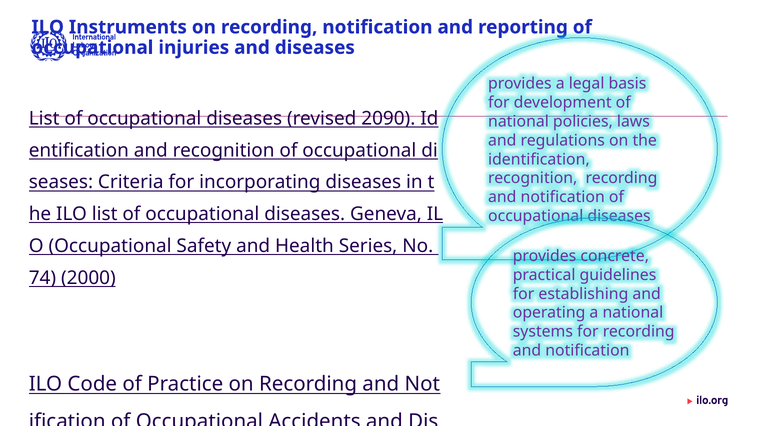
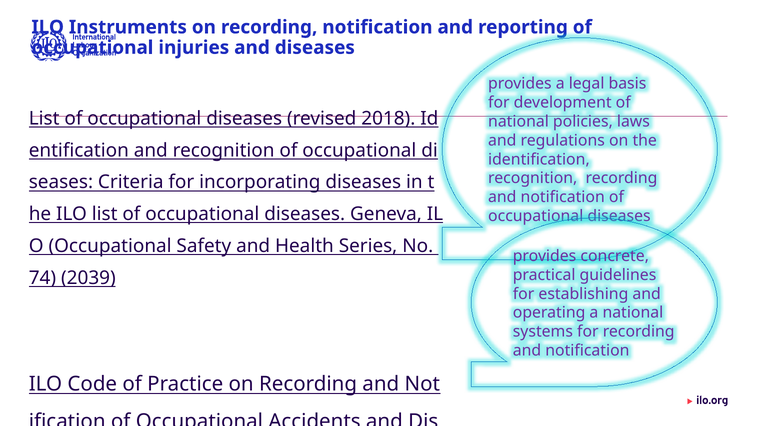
2090: 2090 -> 2018
2000: 2000 -> 2039
